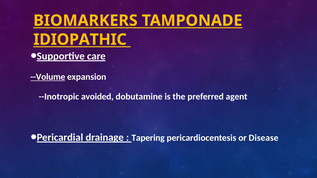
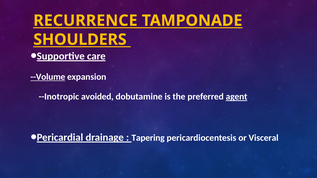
BIOMARKERS: BIOMARKERS -> RECURRENCE
IDIOPATHIC: IDIOPATHIC -> SHOULDERS
agent underline: none -> present
Disease: Disease -> Visceral
